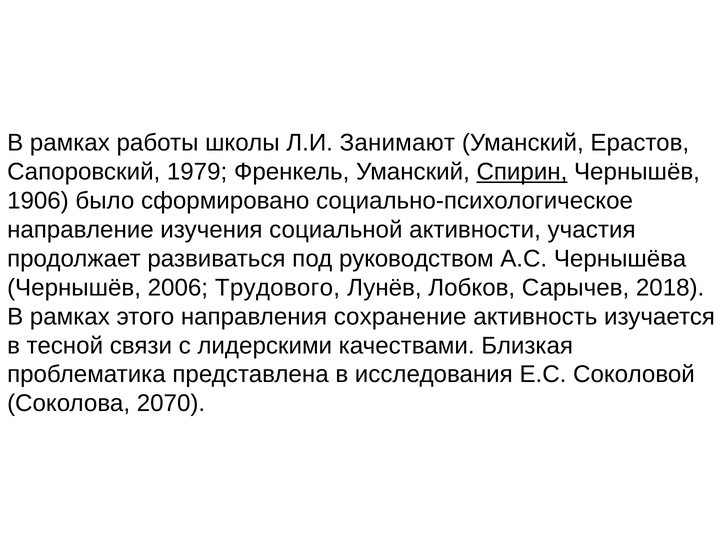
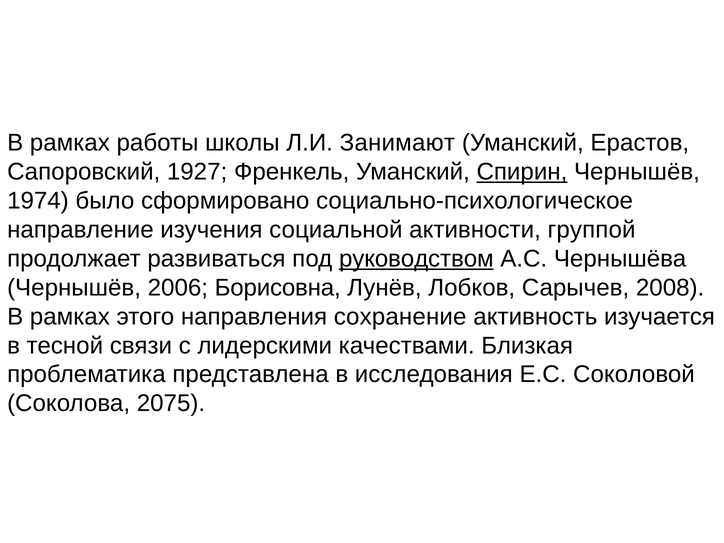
1979: 1979 -> 1927
1906: 1906 -> 1974
участия: участия -> группой
руководством underline: none -> present
Трудового: Трудового -> Борисовна
2018: 2018 -> 2008
2070: 2070 -> 2075
